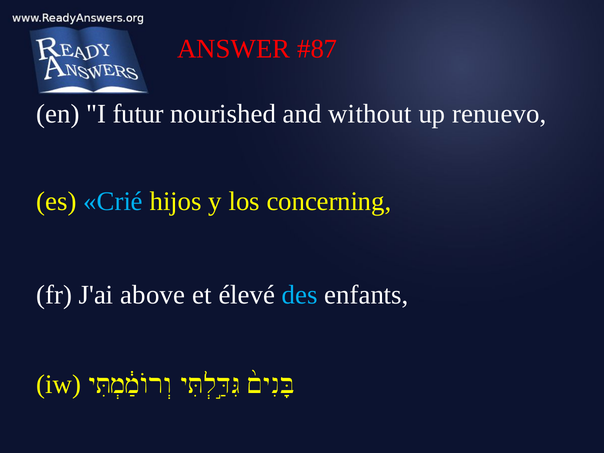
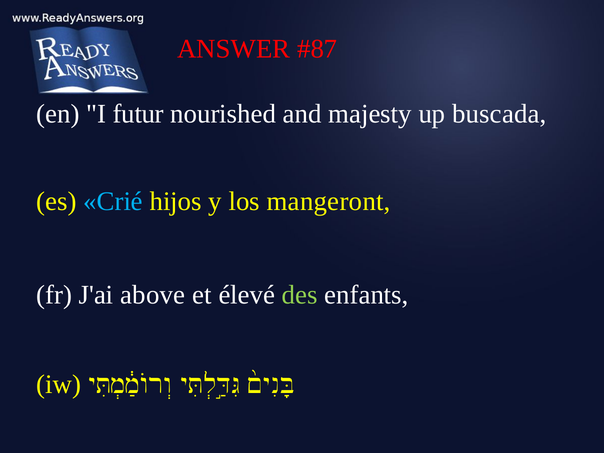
without: without -> majesty
renuevo: renuevo -> buscada
concerning: concerning -> mangeront
des colour: light blue -> light green
